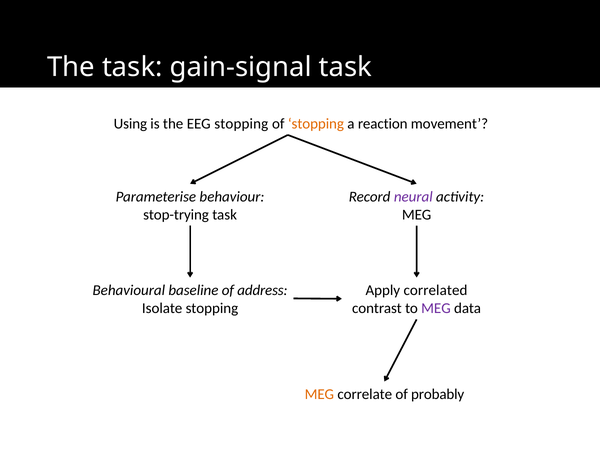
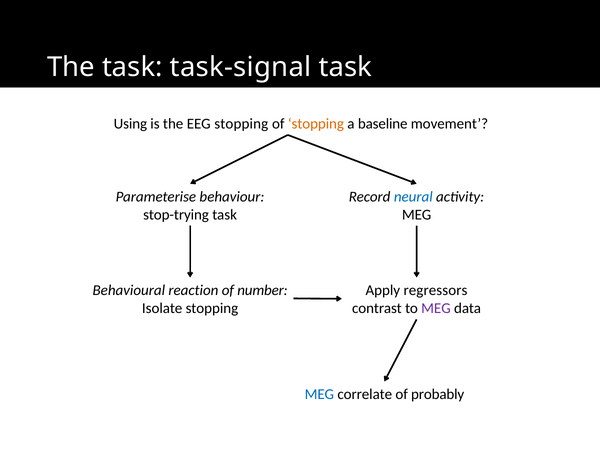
gain-signal: gain-signal -> task-signal
reaction: reaction -> baseline
neural colour: purple -> blue
baseline: baseline -> reaction
address: address -> number
correlated: correlated -> regressors
MEG at (319, 394) colour: orange -> blue
